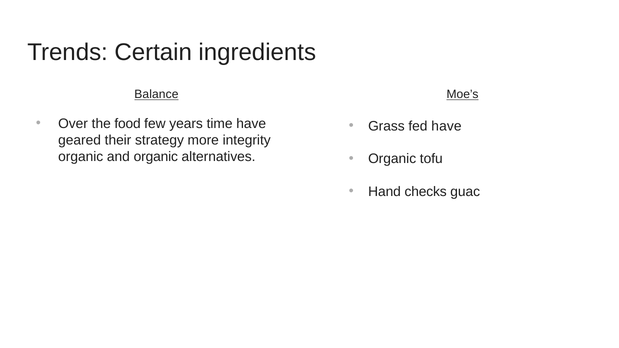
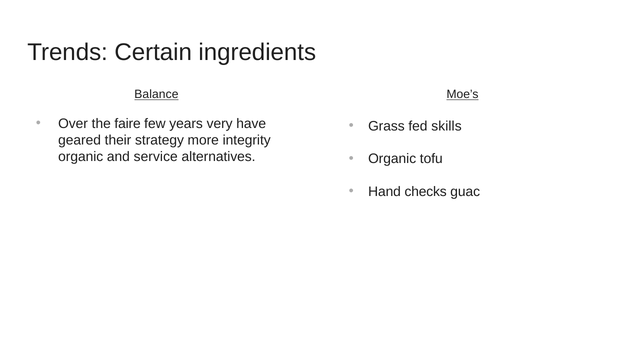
food: food -> faire
time: time -> very
fed have: have -> skills
and organic: organic -> service
